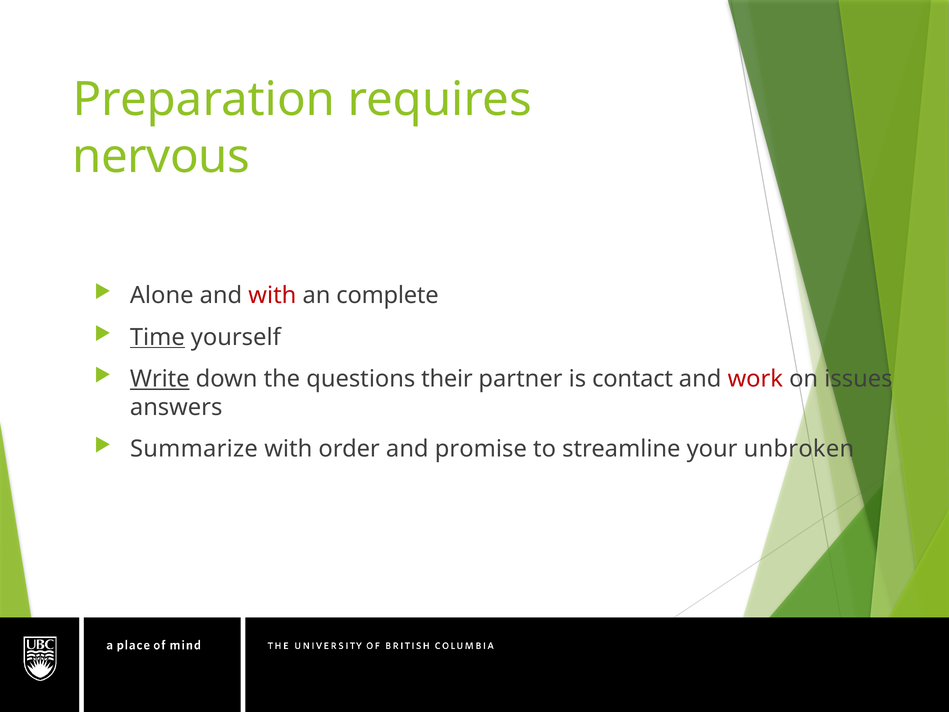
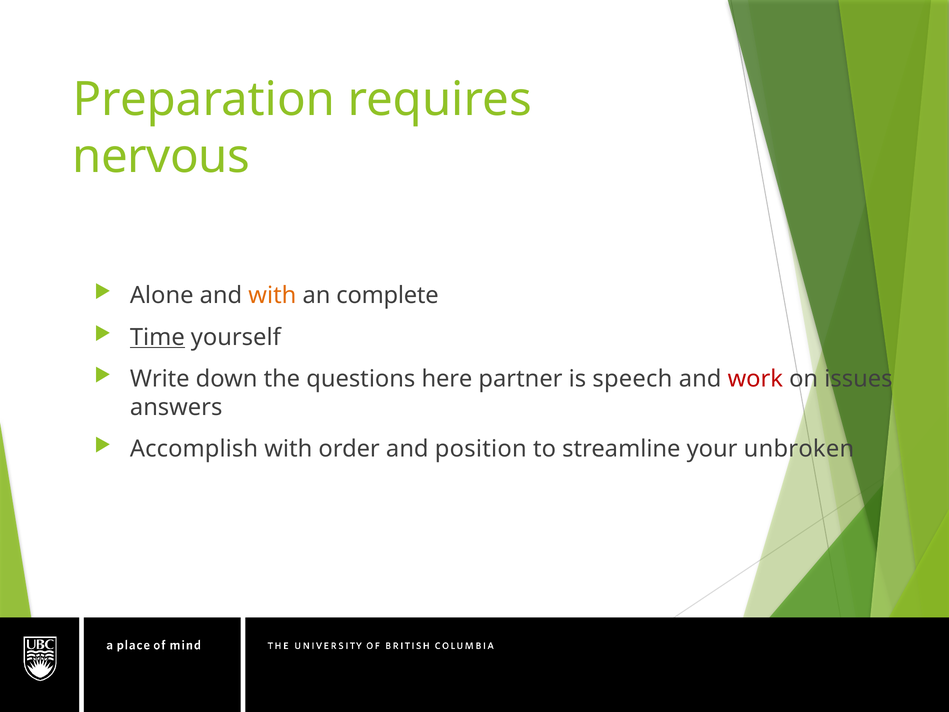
with at (272, 296) colour: red -> orange
Write underline: present -> none
their: their -> here
contact: contact -> speech
Summarize: Summarize -> Accomplish
promise: promise -> position
